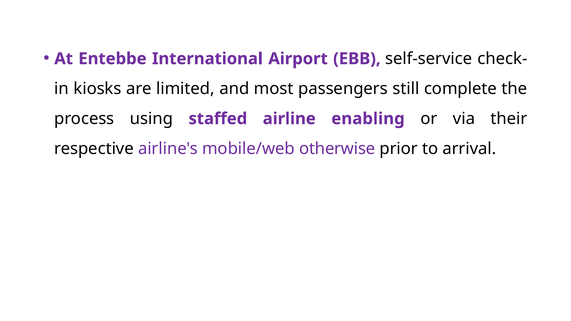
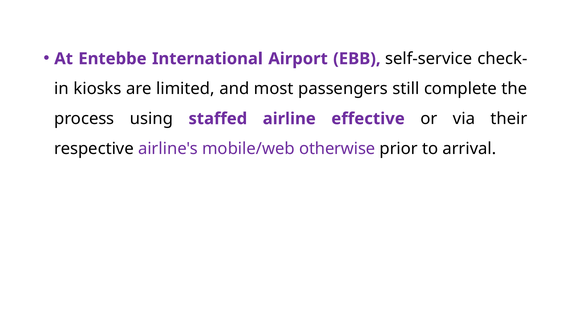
enabling: enabling -> effective
